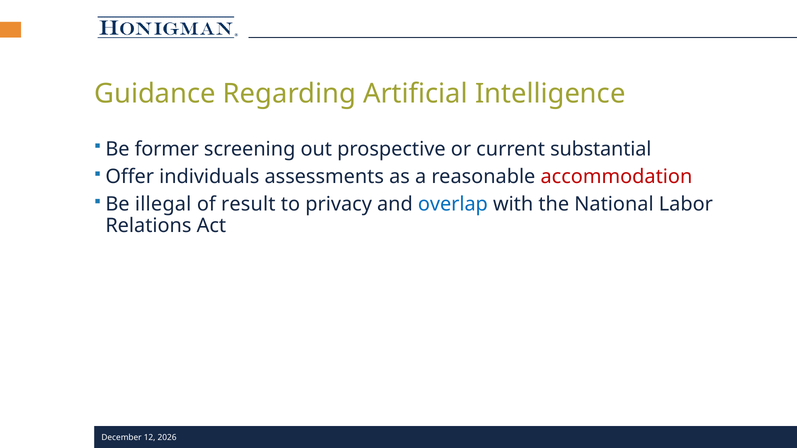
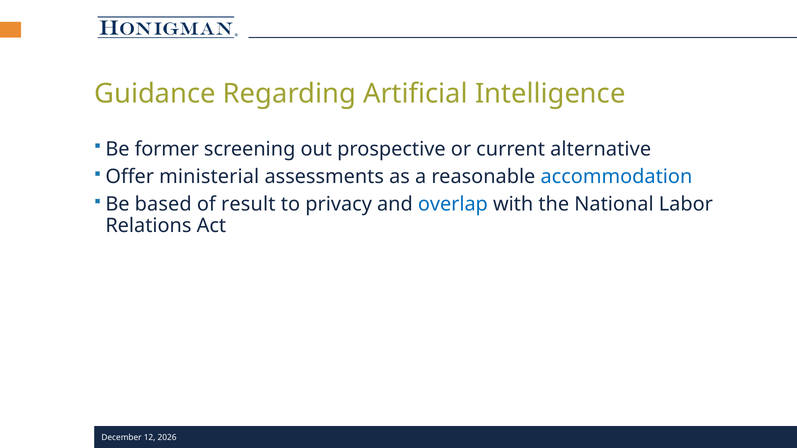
substantial: substantial -> alternative
individuals: individuals -> ministerial
accommodation colour: red -> blue
illegal: illegal -> based
